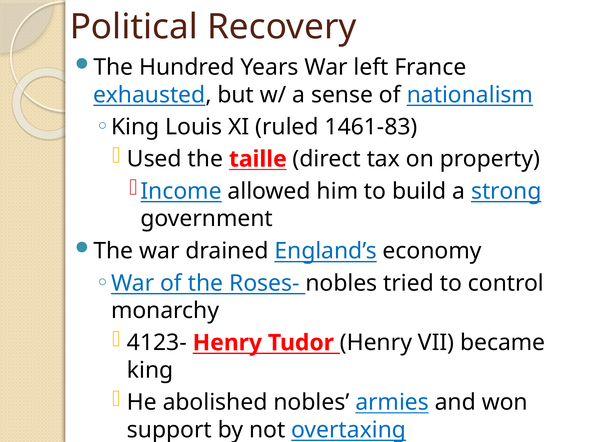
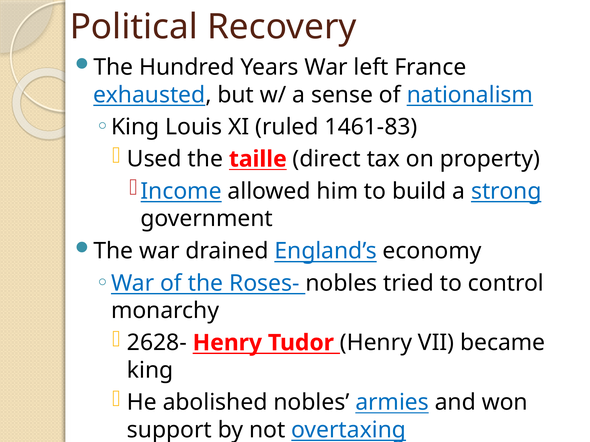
4123-: 4123- -> 2628-
